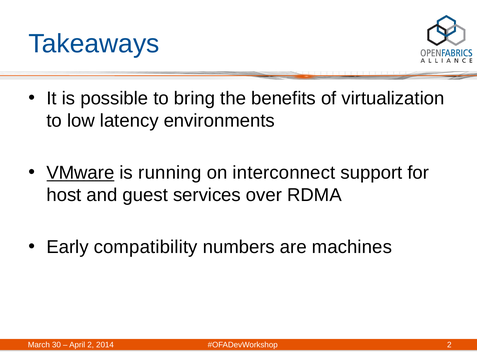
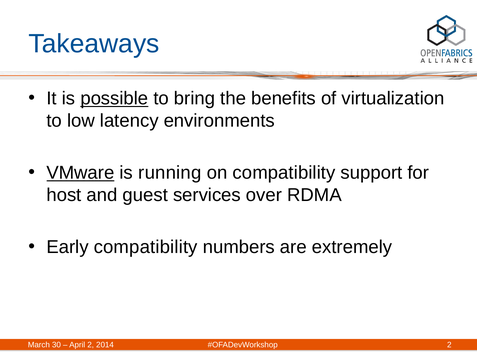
possible underline: none -> present
on interconnect: interconnect -> compatibility
machines: machines -> extremely
